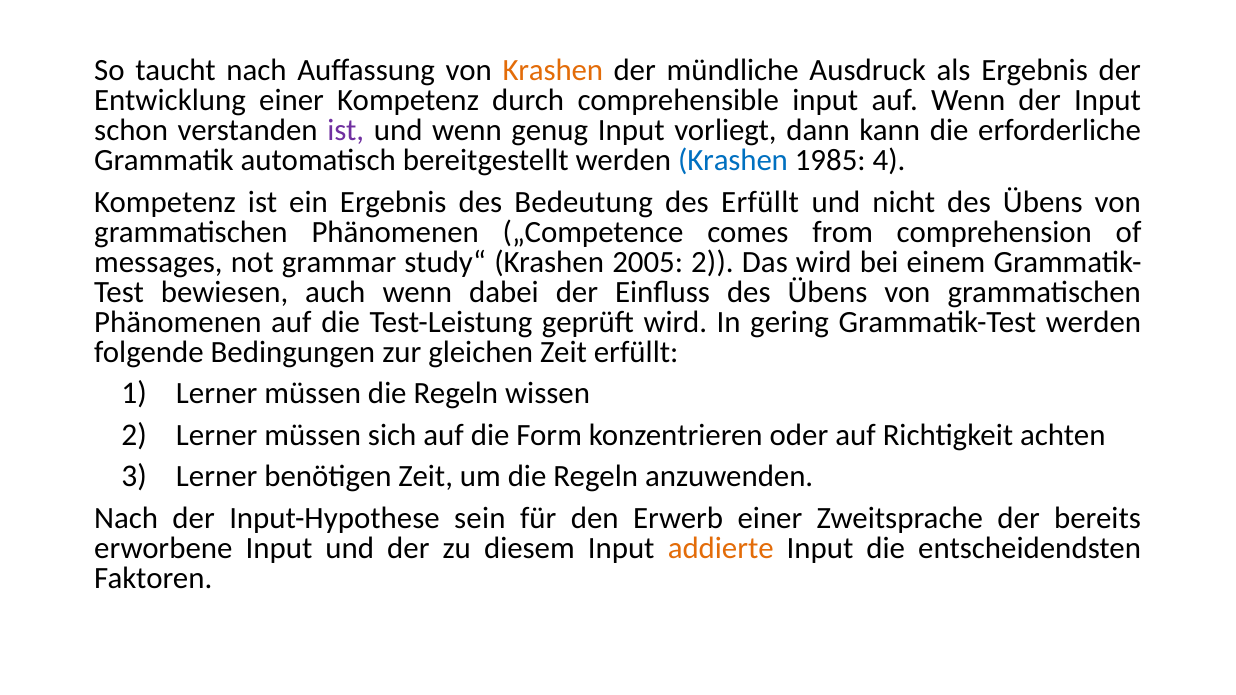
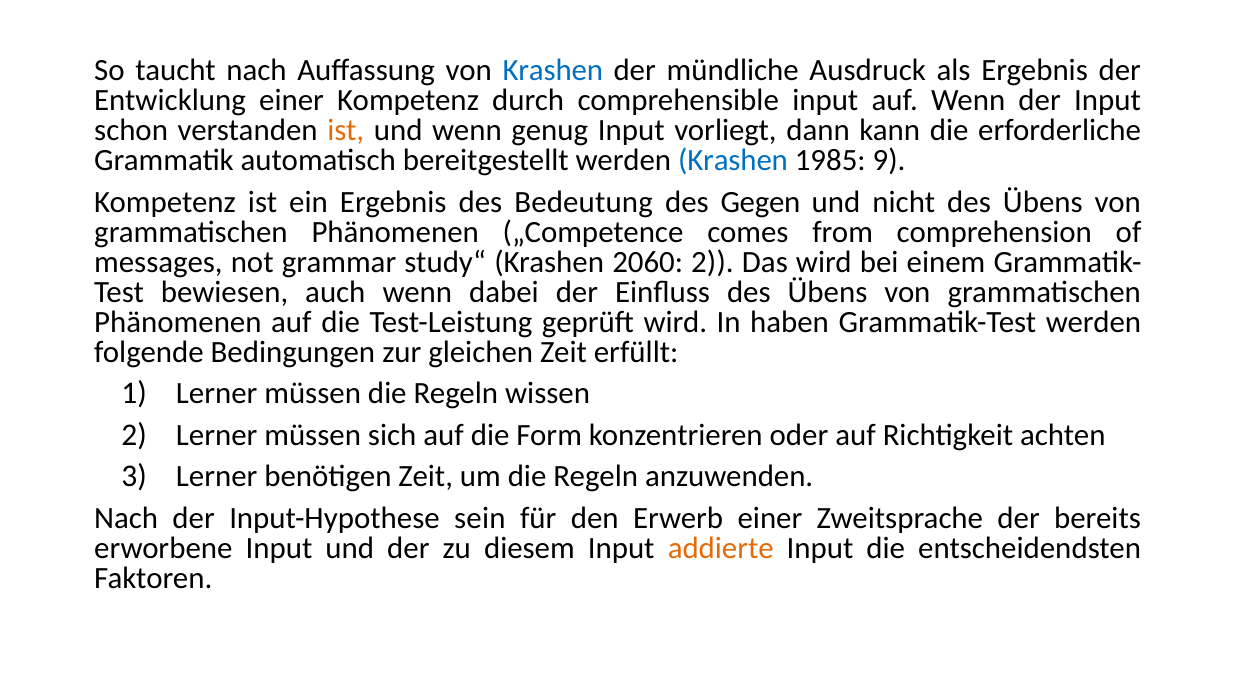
Krashen at (553, 70) colour: orange -> blue
ist at (346, 130) colour: purple -> orange
4: 4 -> 9
des Erfüllt: Erfüllt -> Gegen
2005: 2005 -> 2060
gering: gering -> haben
